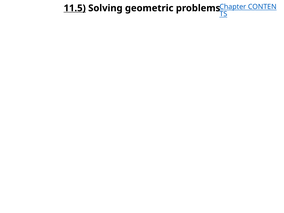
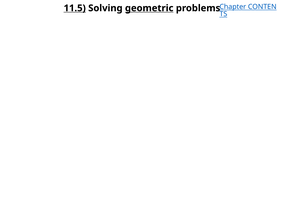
geometric underline: none -> present
